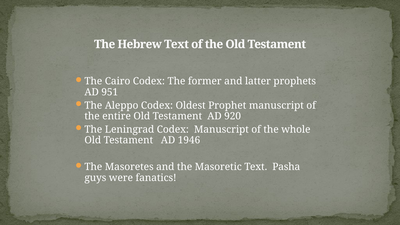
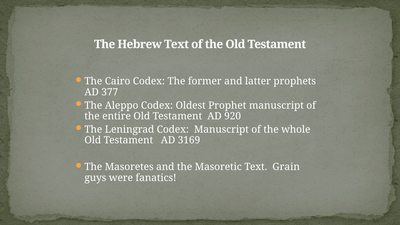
951: 951 -> 377
1946: 1946 -> 3169
Pasha: Pasha -> Grain
